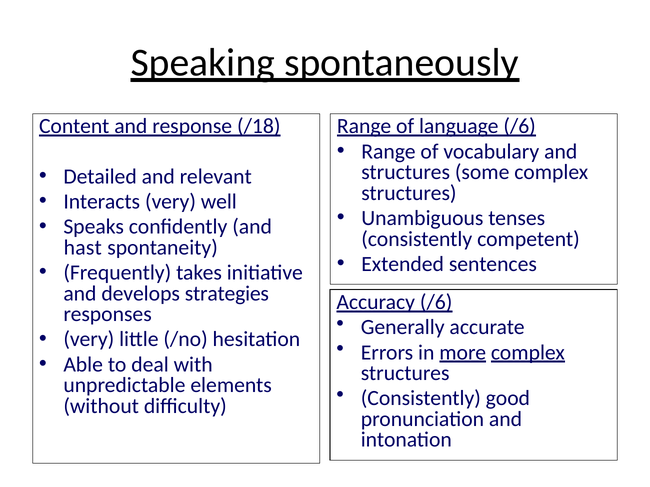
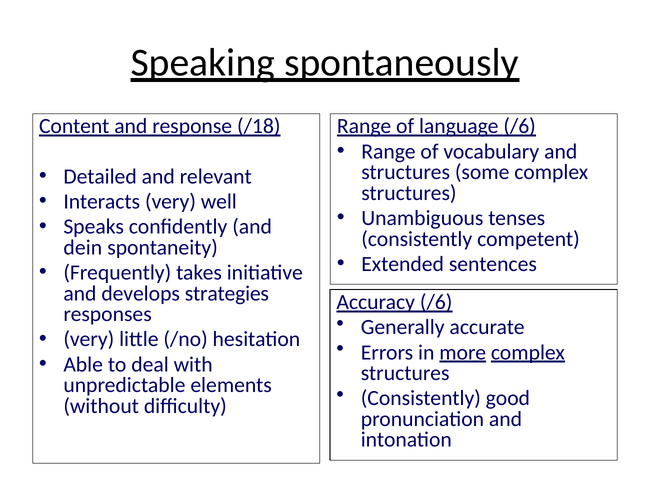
hast: hast -> dein
